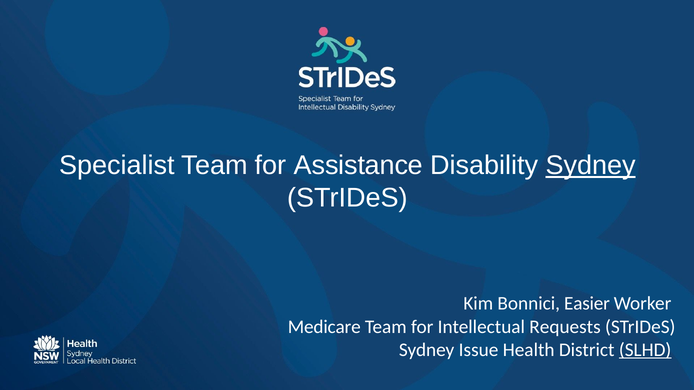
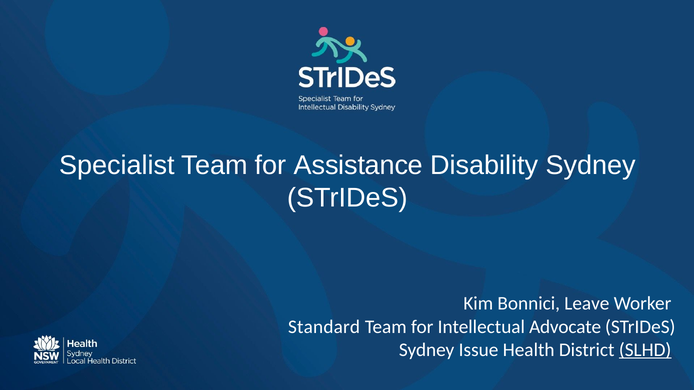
Sydney at (591, 166) underline: present -> none
Easier: Easier -> Leave
Medicare: Medicare -> Standard
Requests: Requests -> Advocate
